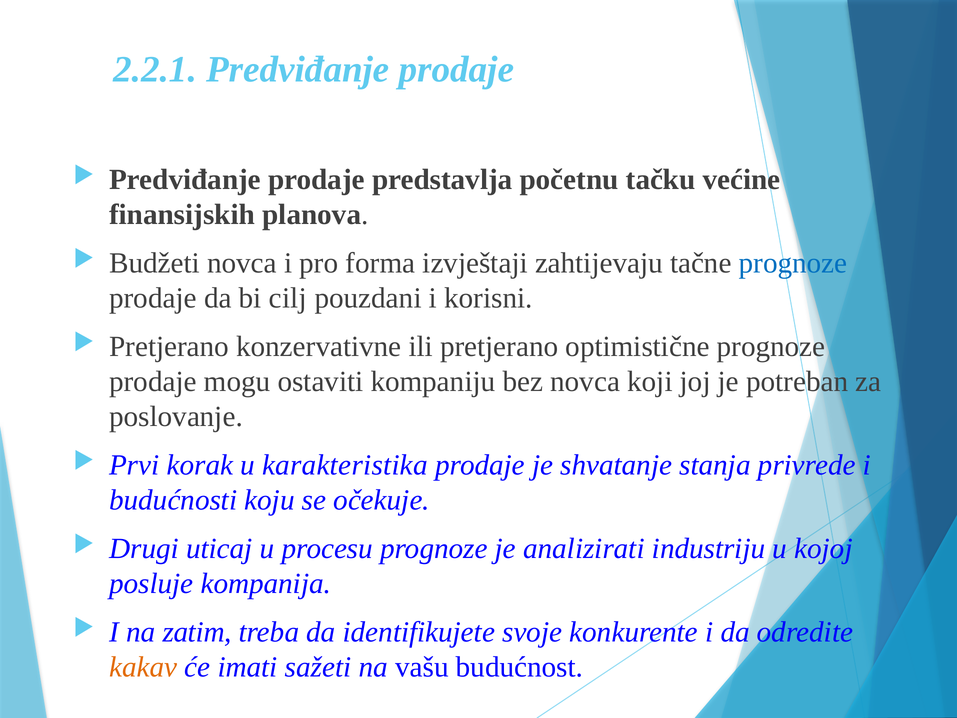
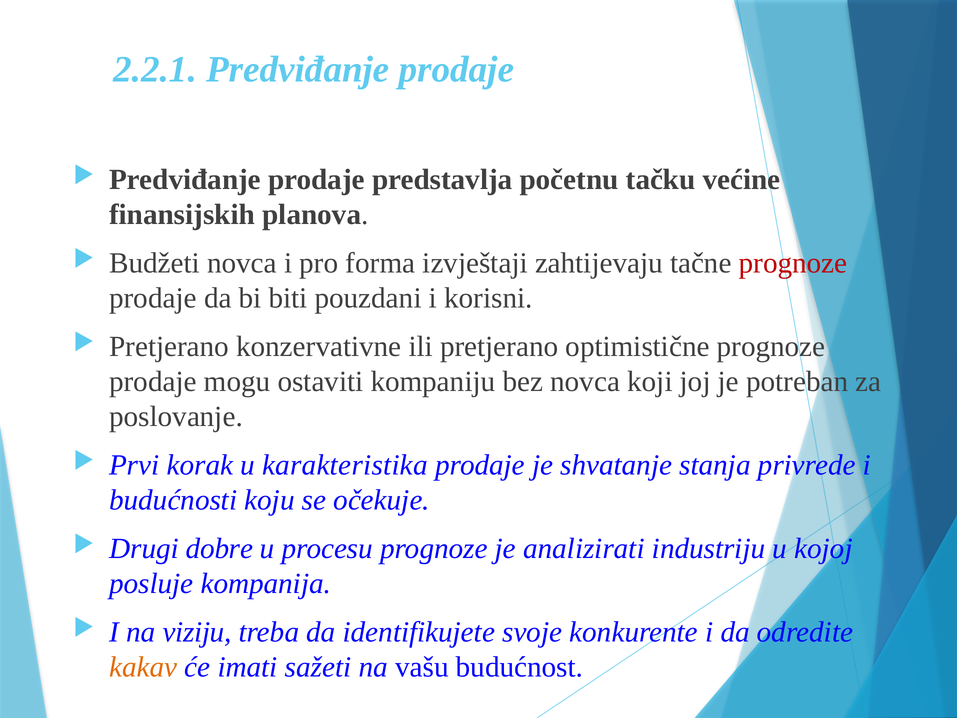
prognoze at (793, 263) colour: blue -> red
cilj: cilj -> biti
uticaj: uticaj -> dobre
zatim: zatim -> viziju
